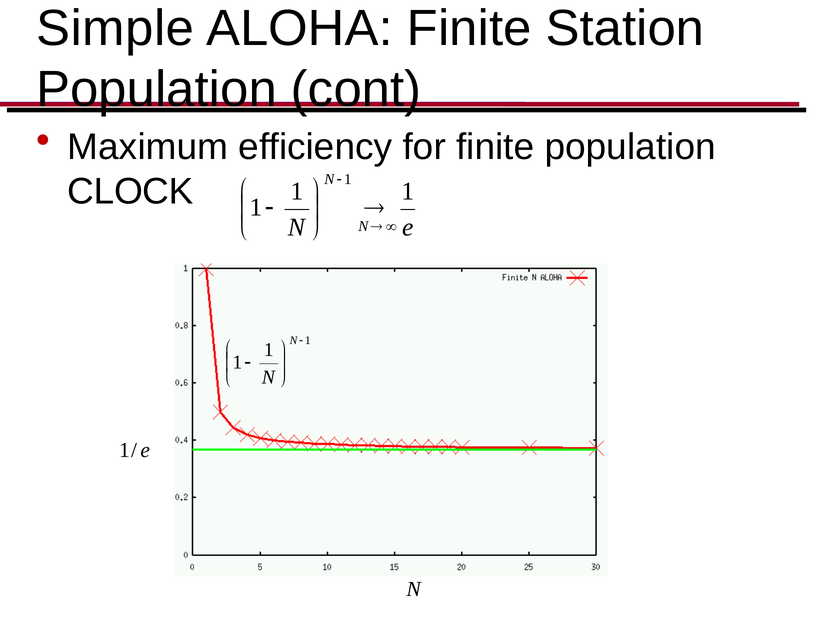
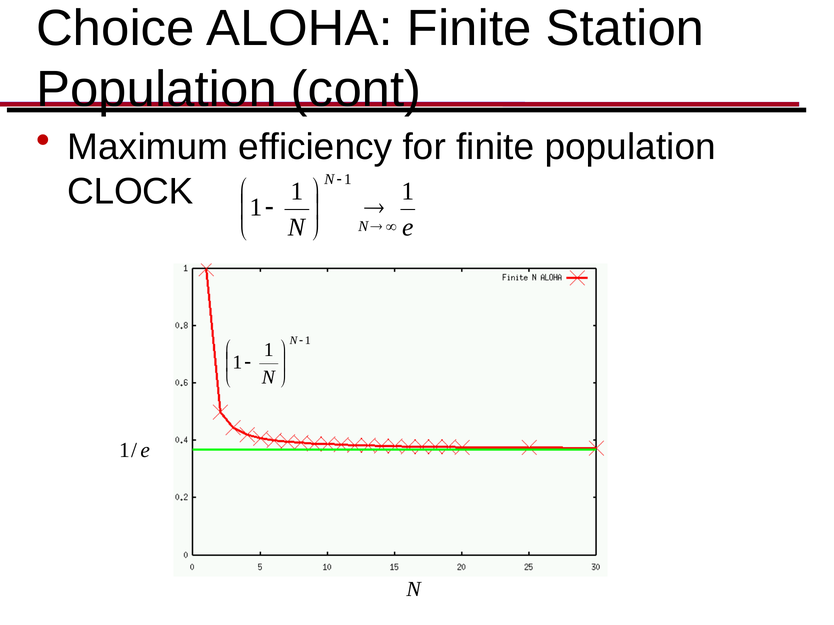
Simple: Simple -> Choice
